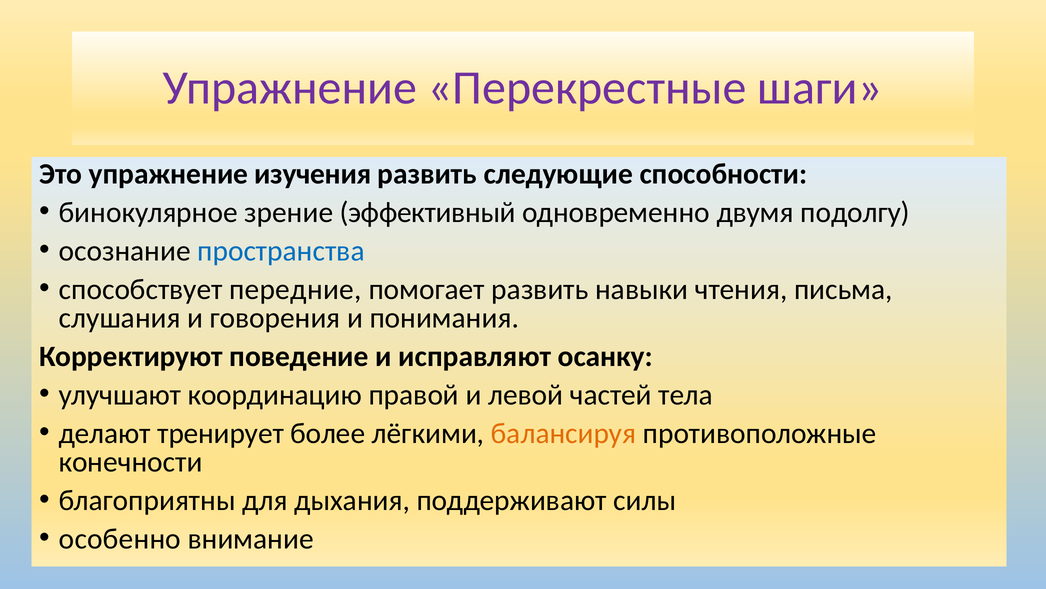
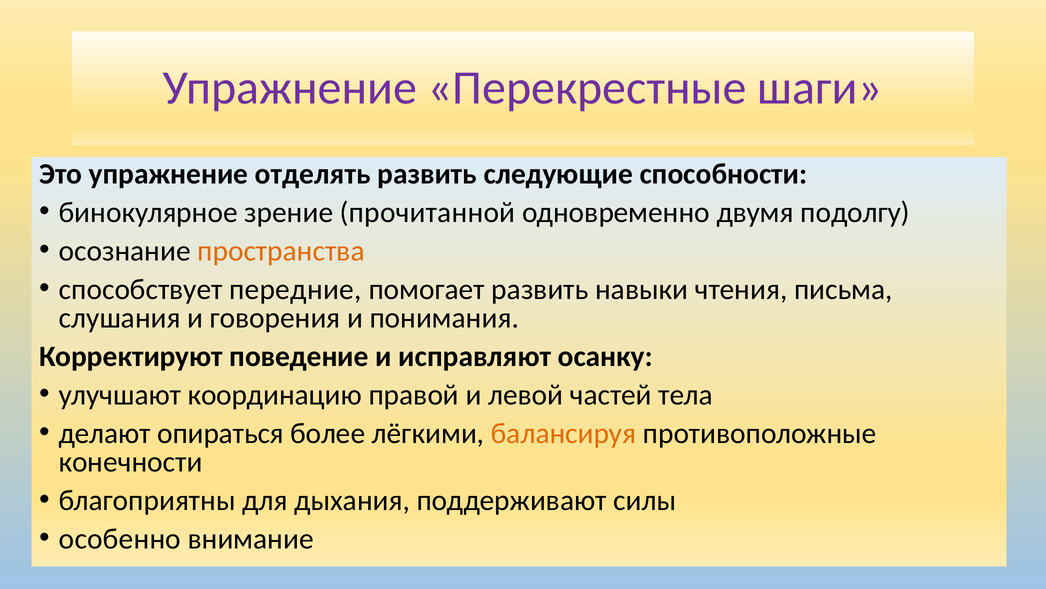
изучения: изучения -> отделять
эффективный: эффективный -> прочитанной
пространства colour: blue -> orange
тренирует: тренирует -> опираться
